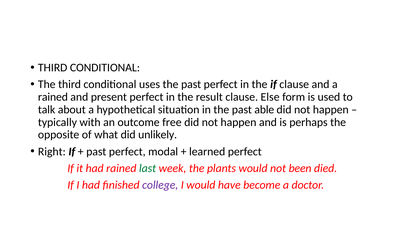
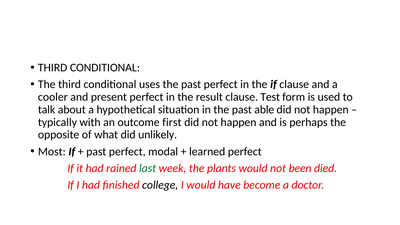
rained at (53, 97): rained -> cooler
Else: Else -> Test
free: free -> first
Right: Right -> Most
college colour: purple -> black
